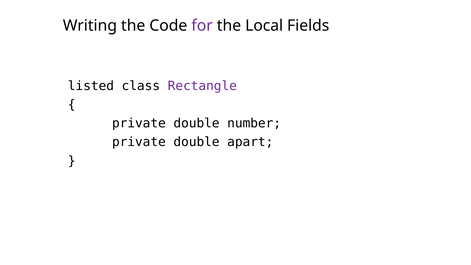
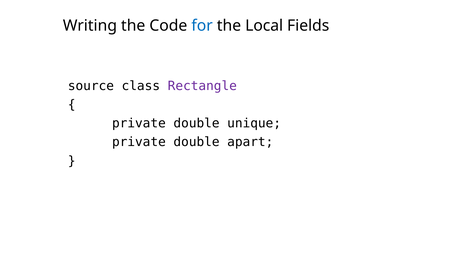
for colour: purple -> blue
listed: listed -> source
number: number -> unique
